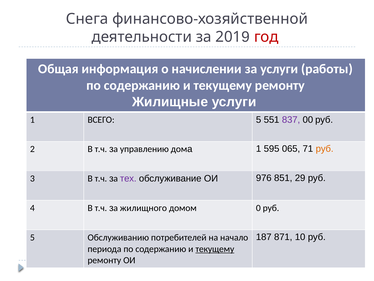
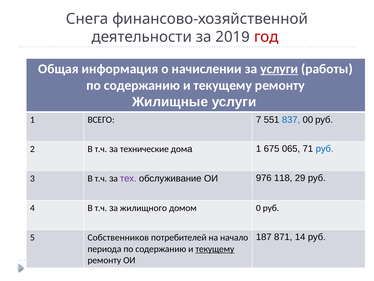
услуги at (279, 69) underline: none -> present
ВСЕГО 5: 5 -> 7
837 colour: purple -> blue
управлению: управлению -> технические
595: 595 -> 675
руб at (325, 148) colour: orange -> blue
851: 851 -> 118
10: 10 -> 14
Обслуживанию: Обслуживанию -> Собственников
